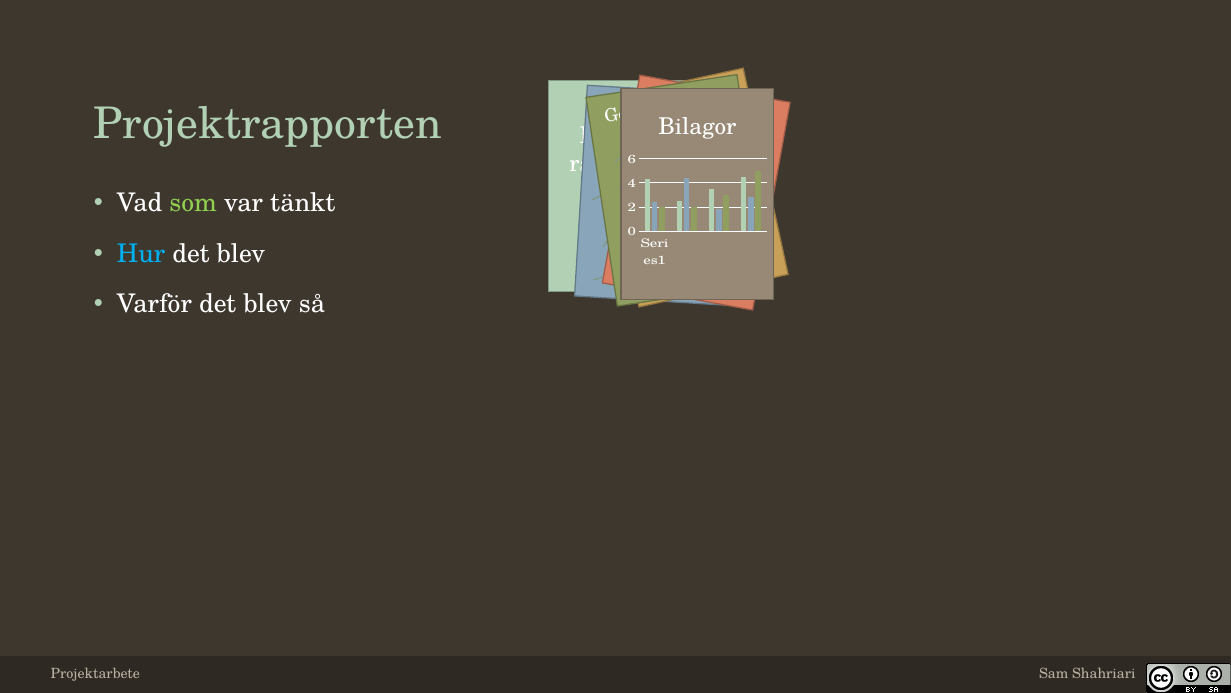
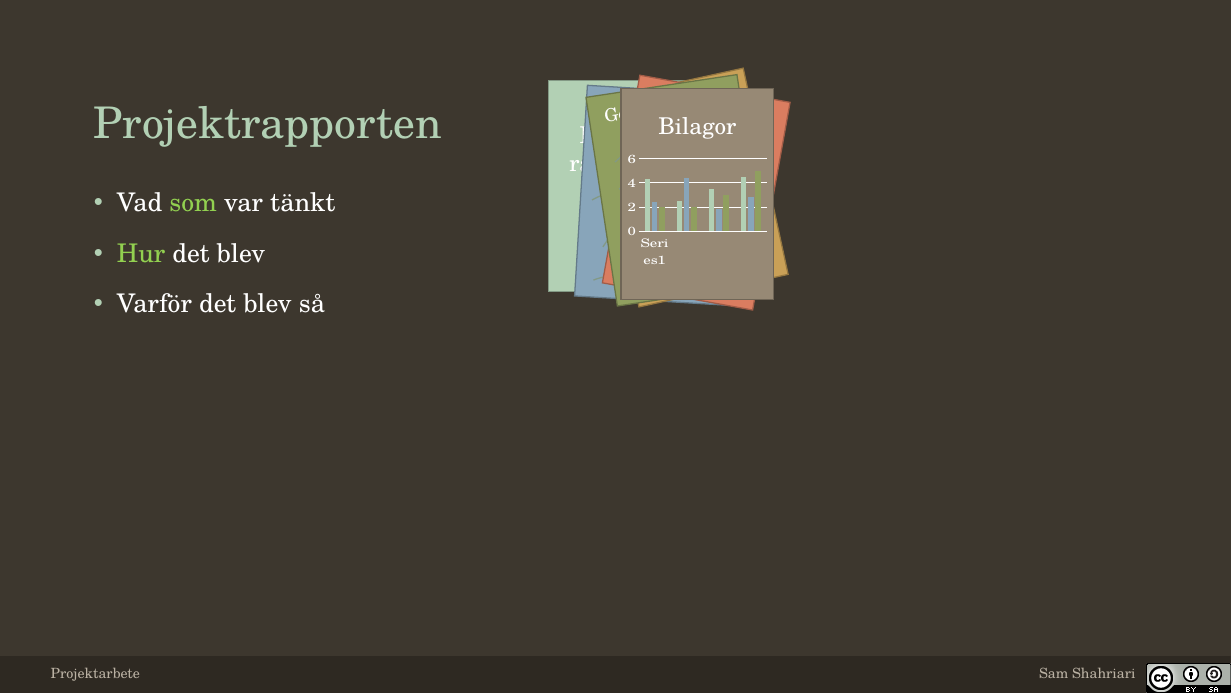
Hur colour: light blue -> light green
